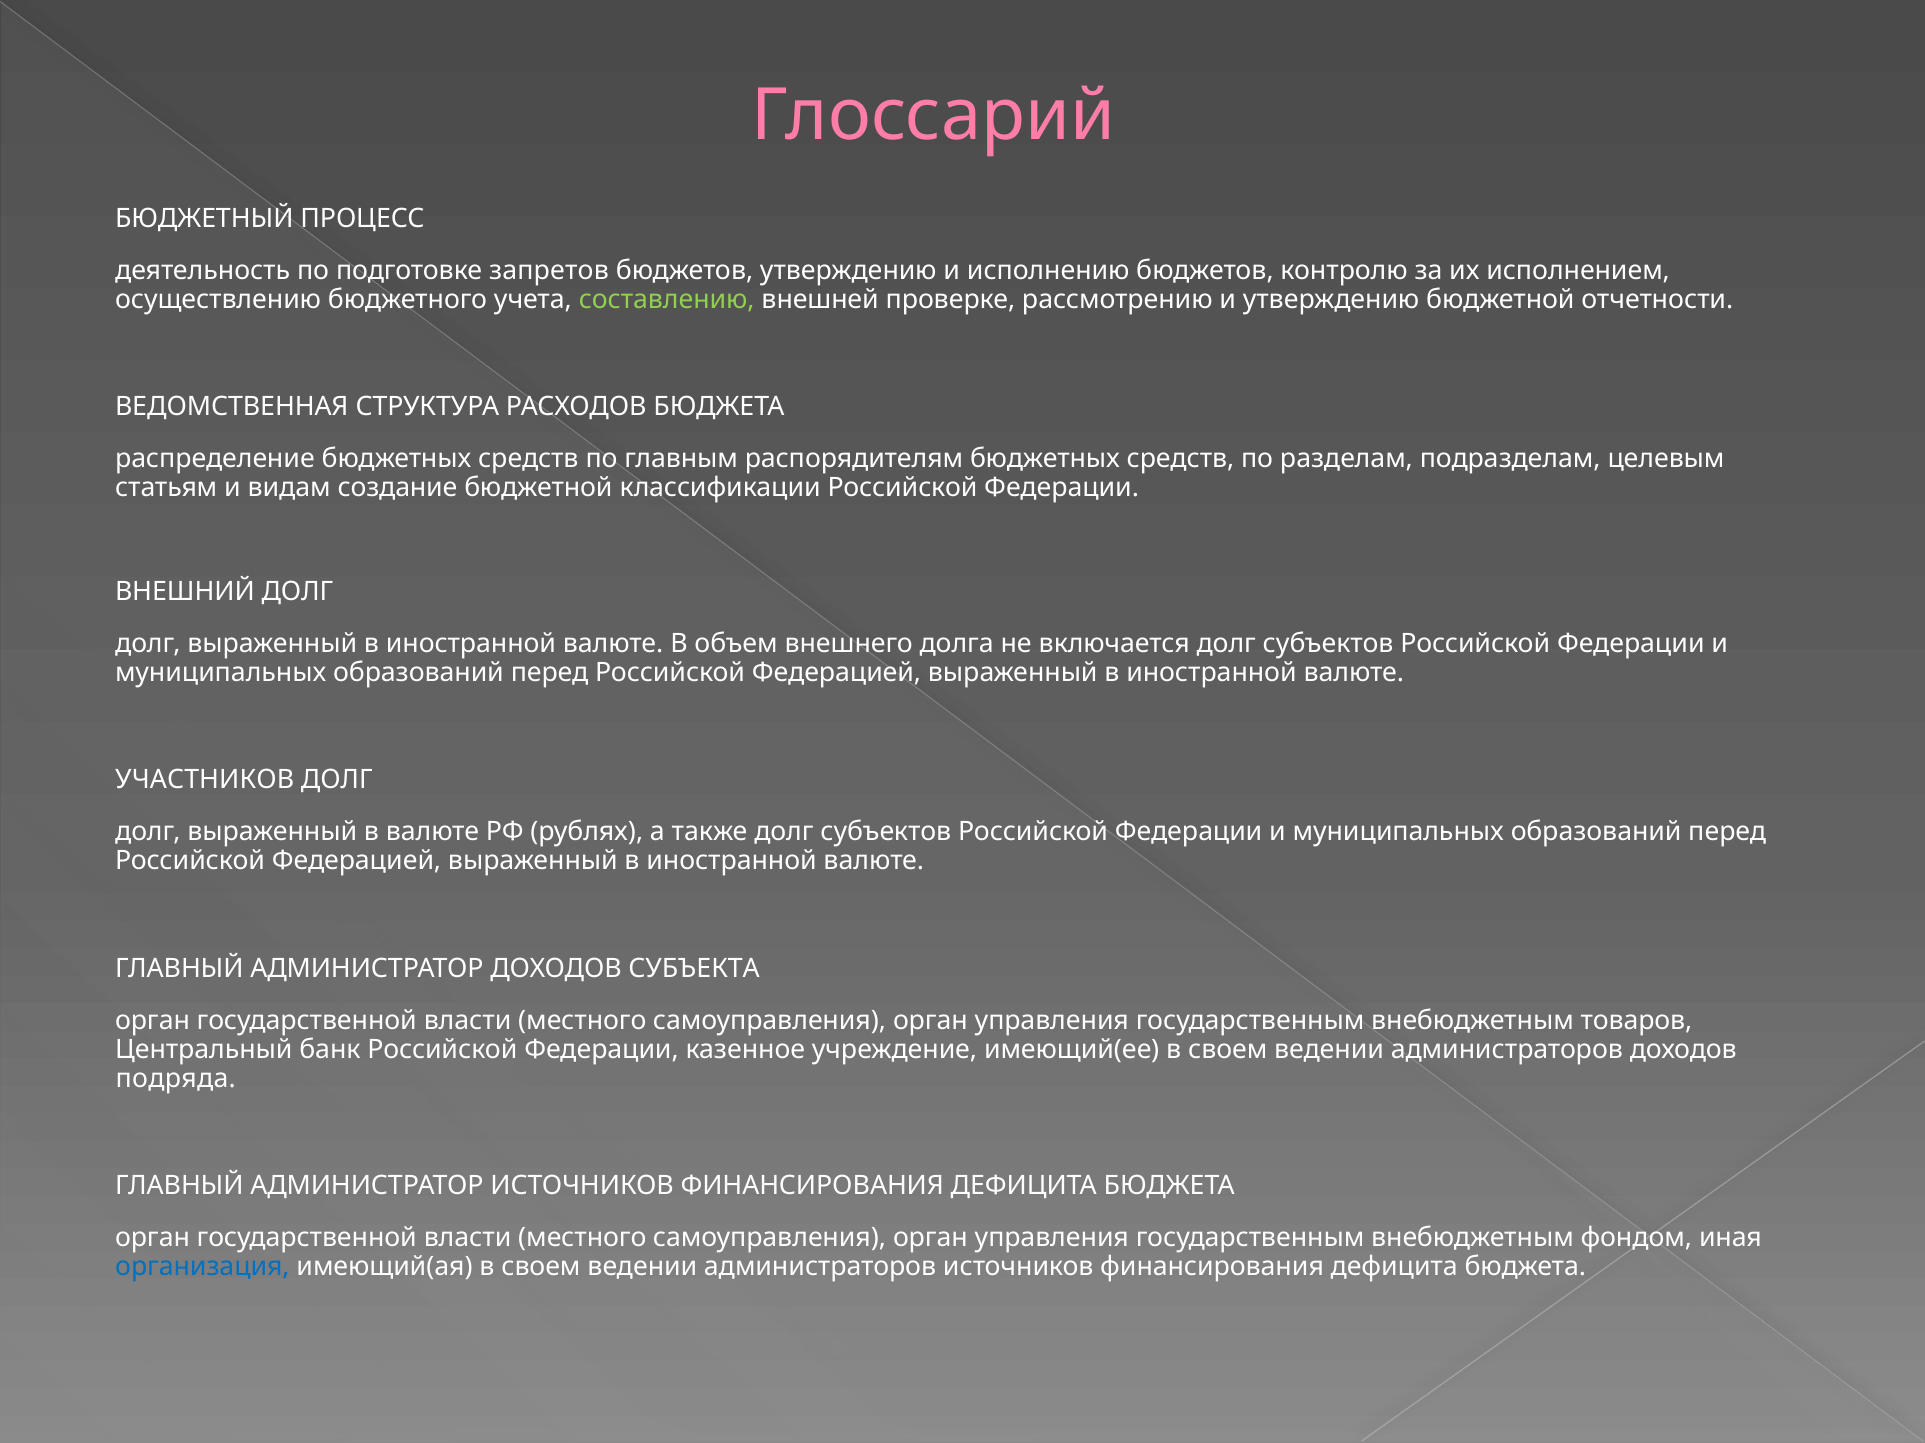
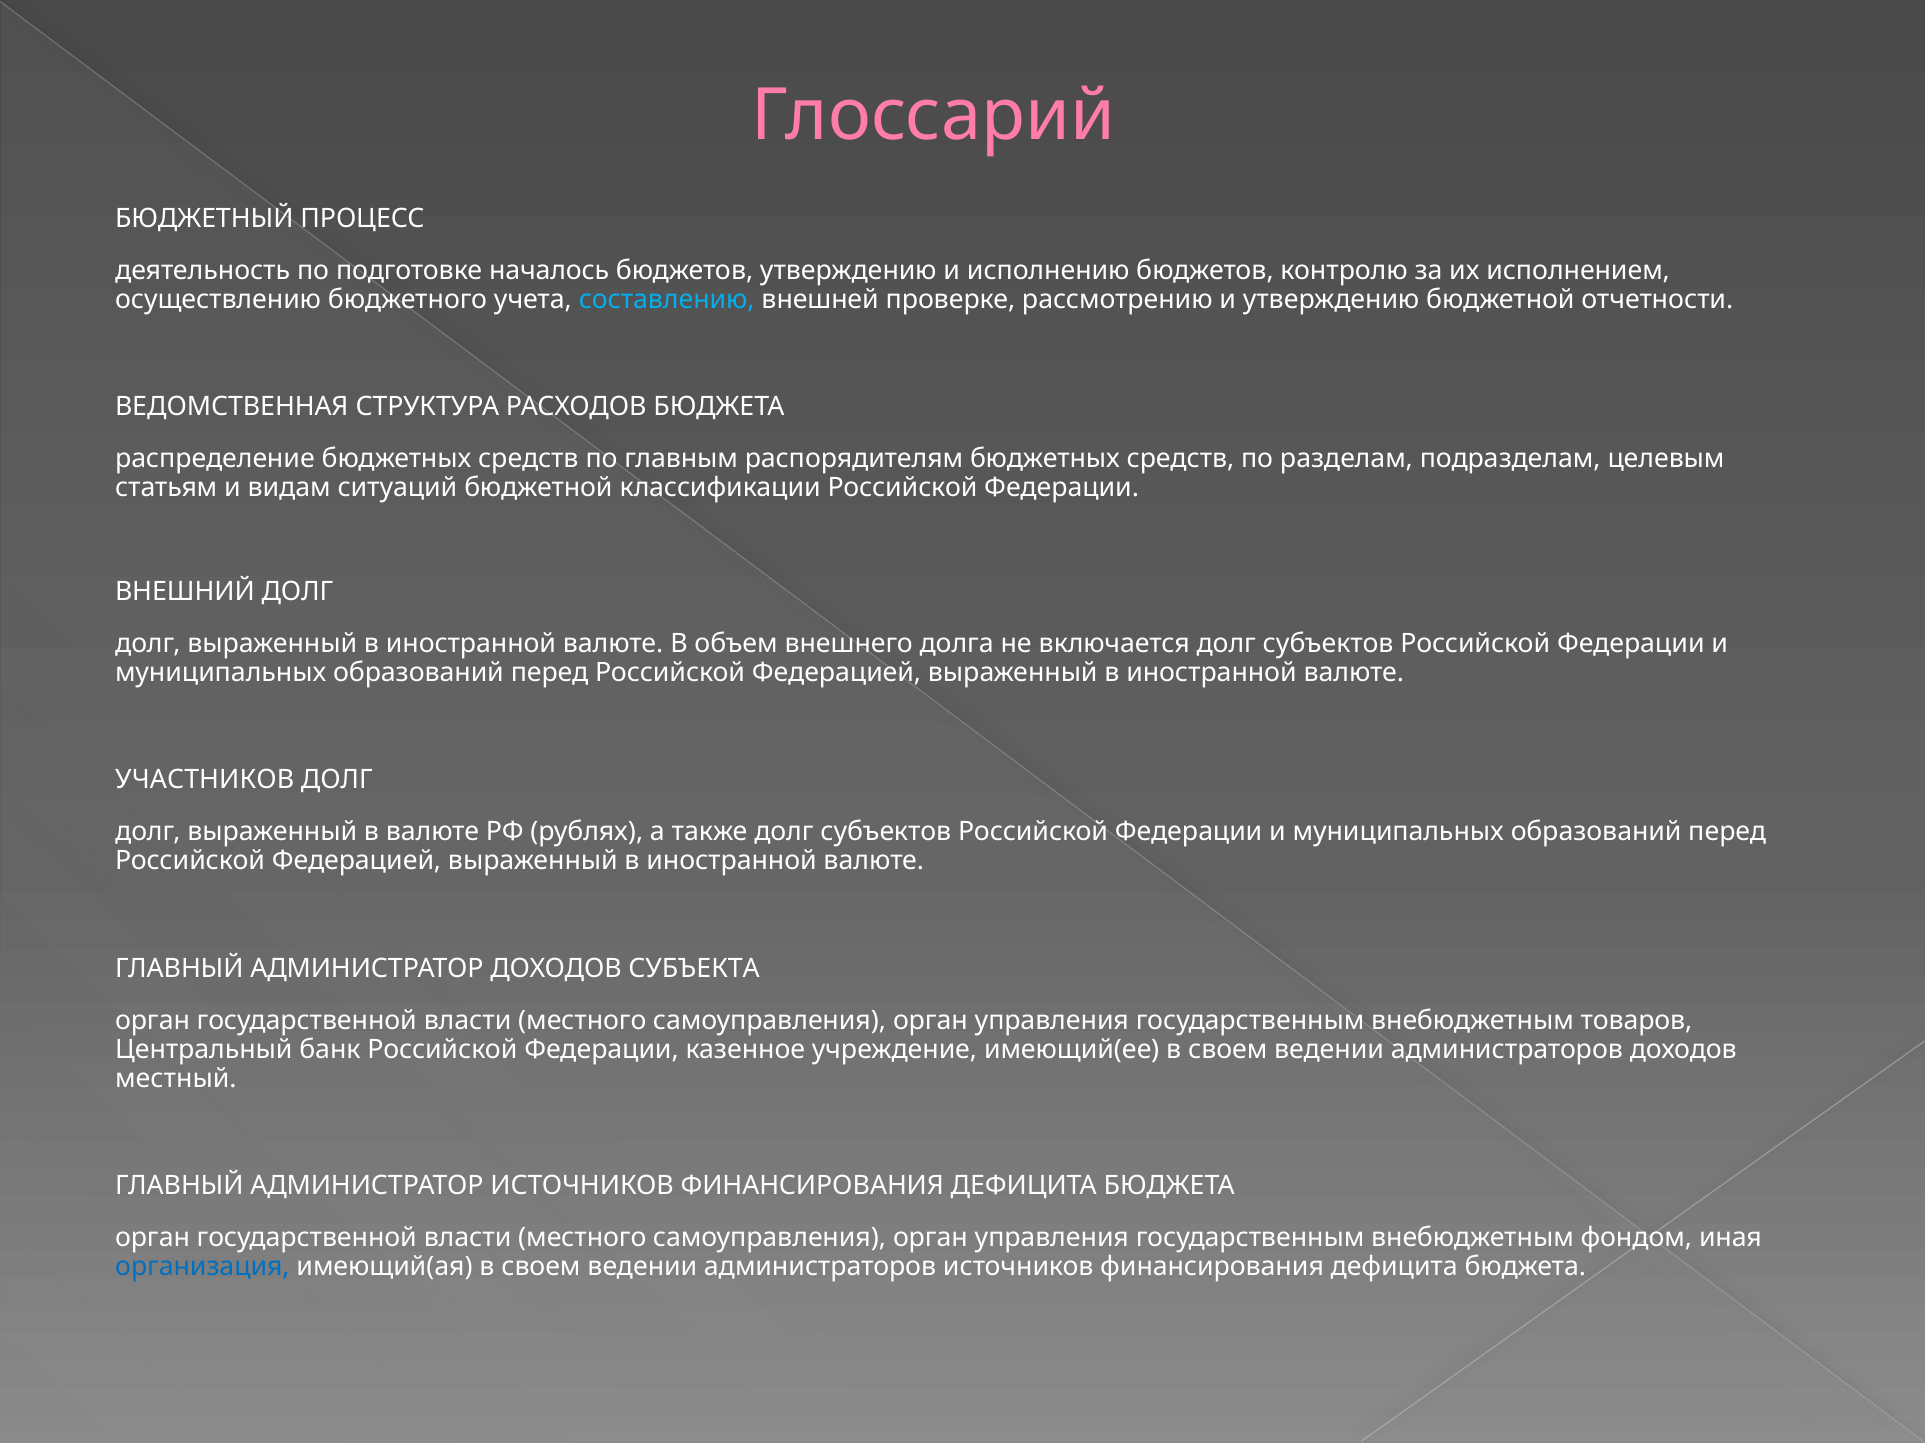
запретов: запретов -> началось
составлению colour: light green -> light blue
создание: создание -> ситуаций
подряда: подряда -> местный
